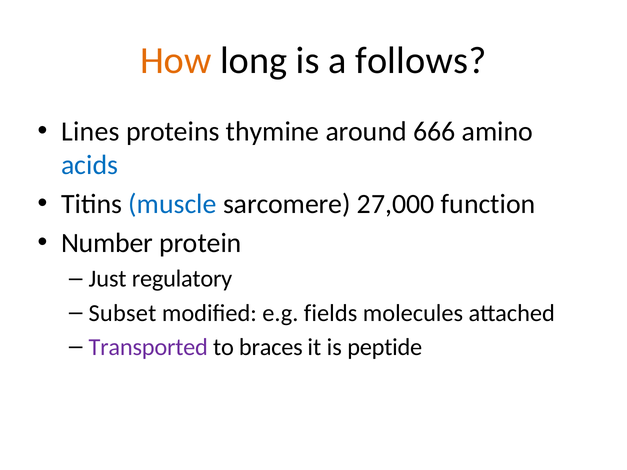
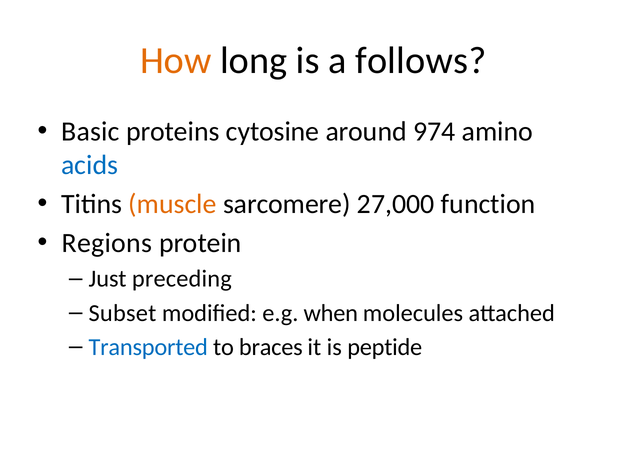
Lines: Lines -> Basic
thymine: thymine -> cytosine
666: 666 -> 974
muscle colour: blue -> orange
Number: Number -> Regions
regulatory: regulatory -> preceding
fields: fields -> when
Transported colour: purple -> blue
